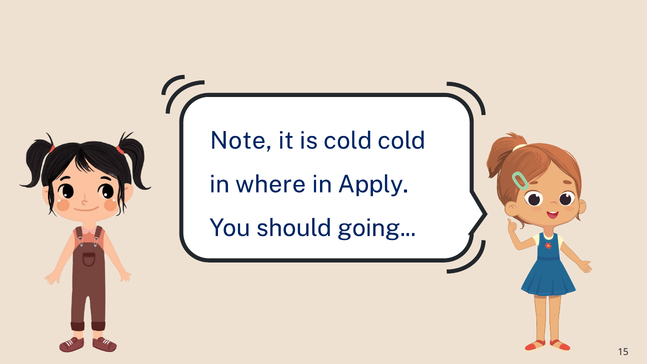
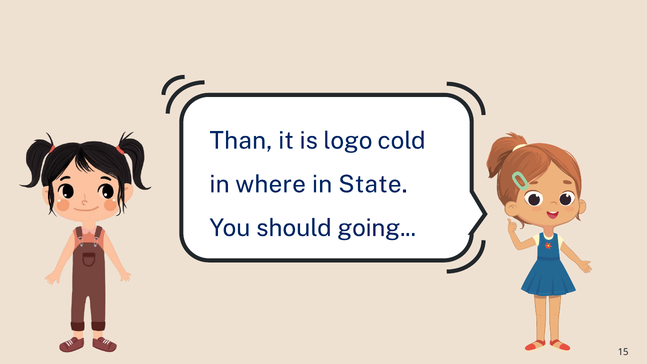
Note: Note -> Than
is cold: cold -> logo
Apply: Apply -> State
